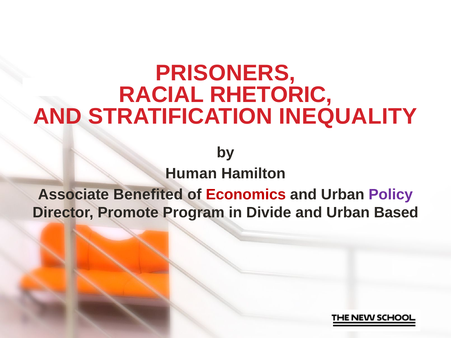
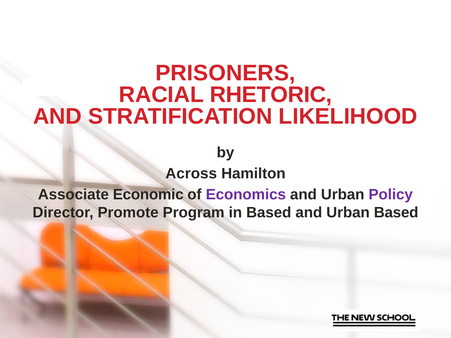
INEQUALITY: INEQUALITY -> LIKELIHOOD
Human: Human -> Across
Benefited: Benefited -> Economic
Economics colour: red -> purple
in Divide: Divide -> Based
